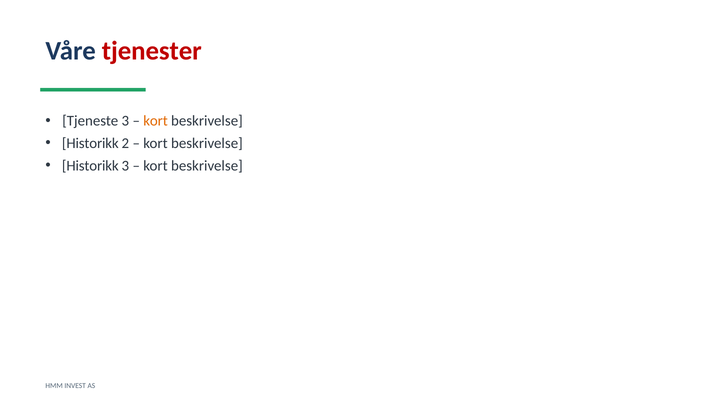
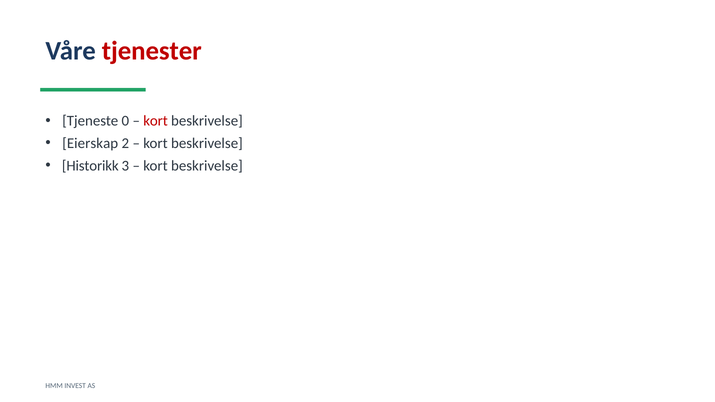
Tjeneste 3: 3 -> 0
kort at (156, 121) colour: orange -> red
Historikk at (90, 143): Historikk -> Eierskap
